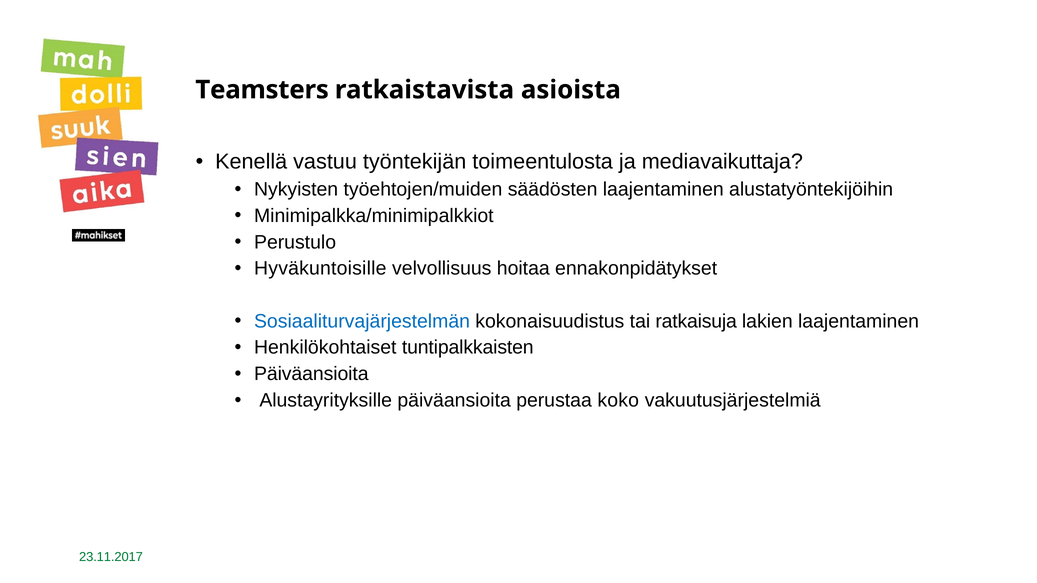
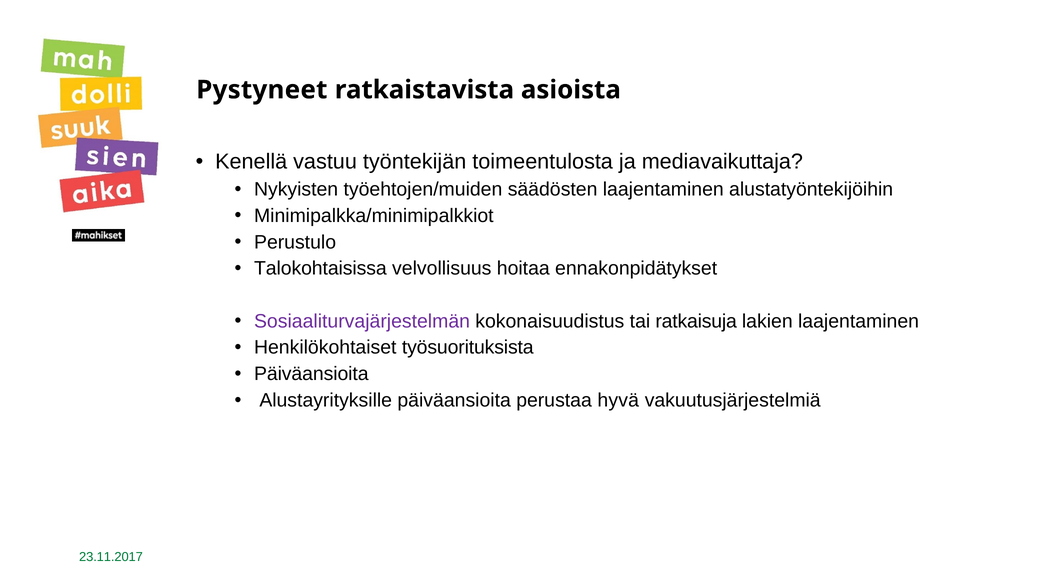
Teamsters: Teamsters -> Pystyneet
Hyväkuntoisille: Hyväkuntoisille -> Talokohtaisissa
Sosiaaliturvajärjestelmän colour: blue -> purple
tuntipalkkaisten: tuntipalkkaisten -> työsuorituksista
koko: koko -> hyvä
